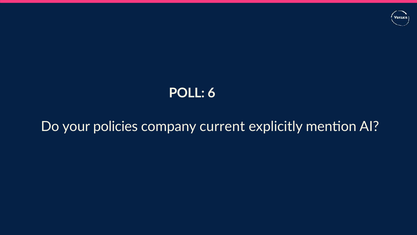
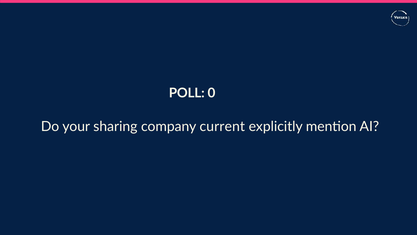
6: 6 -> 0
policies: policies -> sharing
